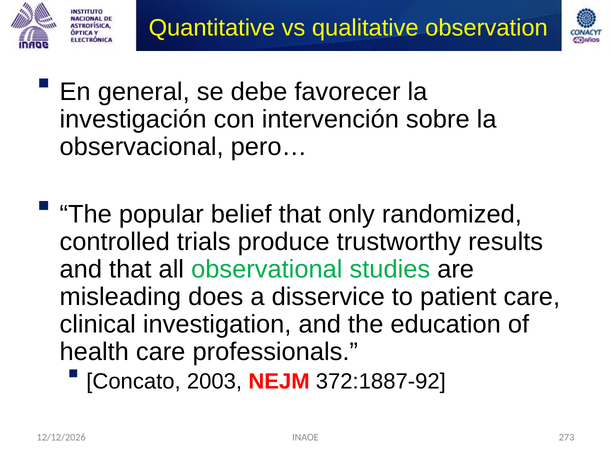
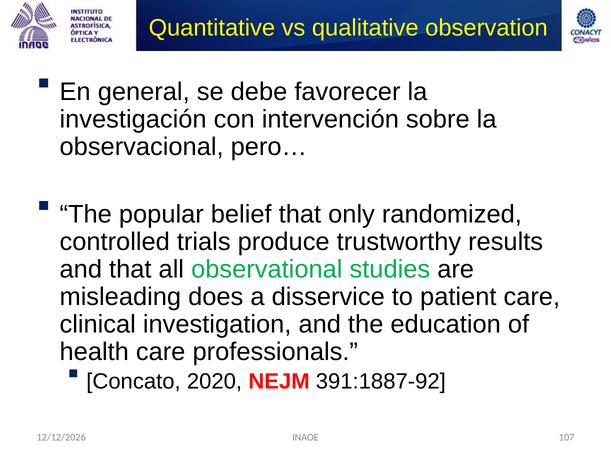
2003: 2003 -> 2020
372:1887-92: 372:1887-92 -> 391:1887-92
273: 273 -> 107
